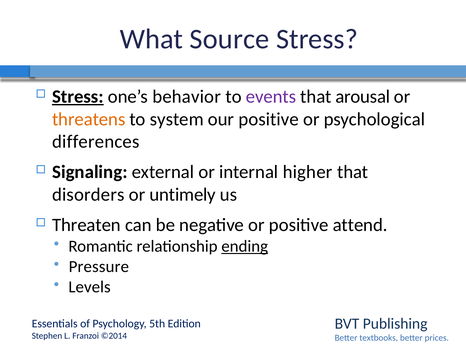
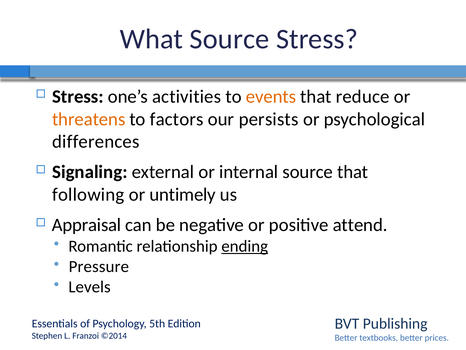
Stress at (78, 96) underline: present -> none
behavior: behavior -> activities
events colour: purple -> orange
arousal: arousal -> reduce
system: system -> factors
our positive: positive -> persists
internal higher: higher -> source
disorders: disorders -> following
Threaten: Threaten -> Appraisal
